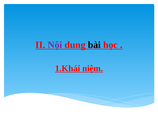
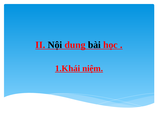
Nội colour: purple -> black
